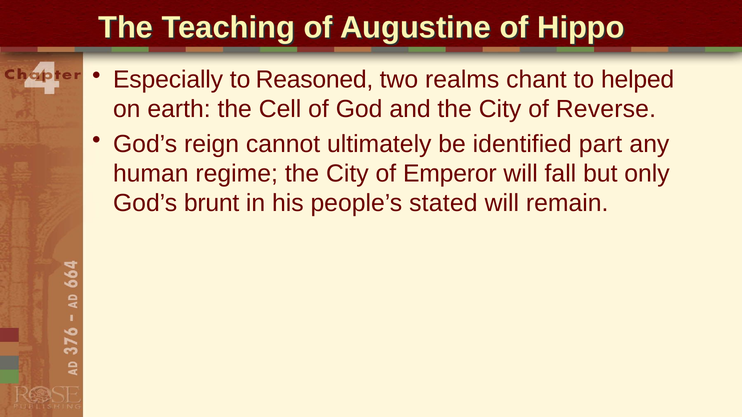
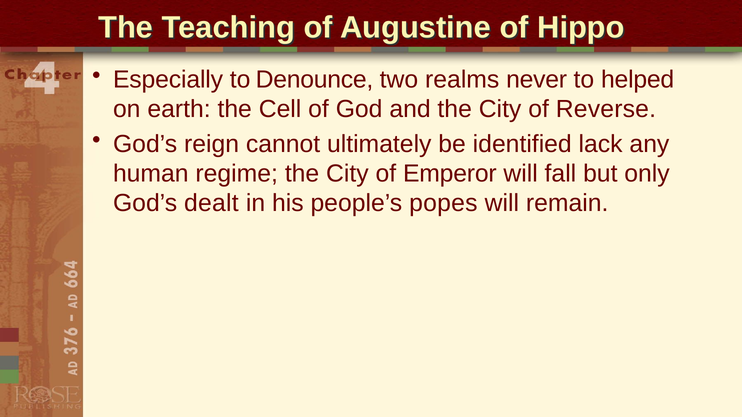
Reasoned: Reasoned -> Denounce
chant: chant -> never
part: part -> lack
brunt: brunt -> dealt
stated: stated -> popes
